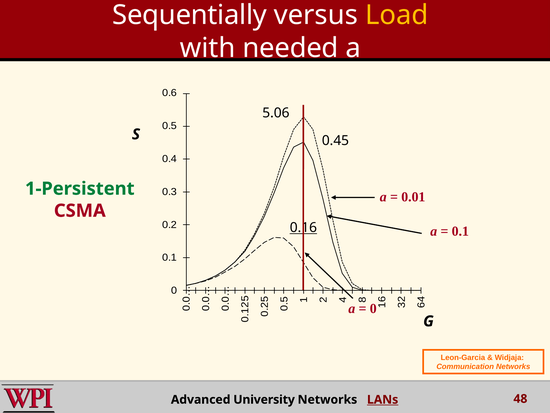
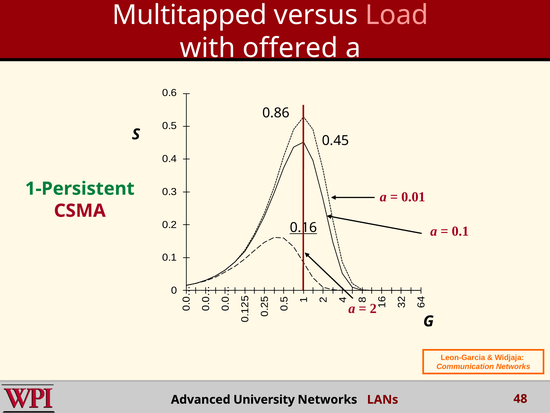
Sequentially: Sequentially -> Multitapped
Load colour: yellow -> pink
needed: needed -> offered
5.06: 5.06 -> 0.86
0 at (373, 308): 0 -> 2
LANs underline: present -> none
